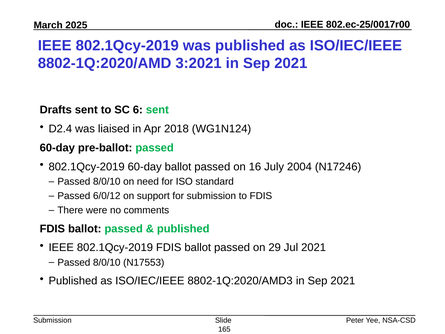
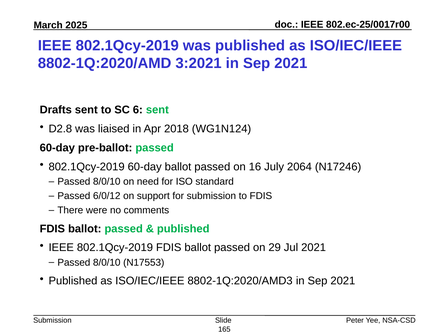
D2.4: D2.4 -> D2.8
2004: 2004 -> 2064
